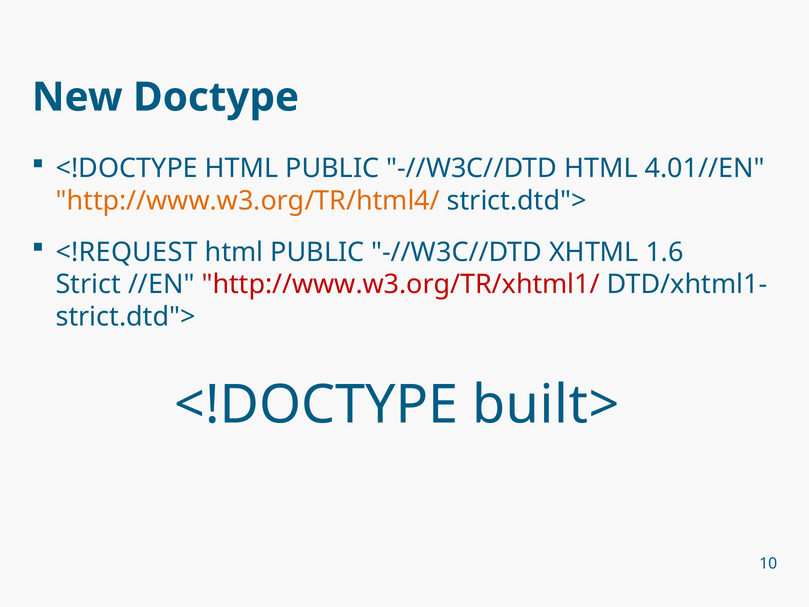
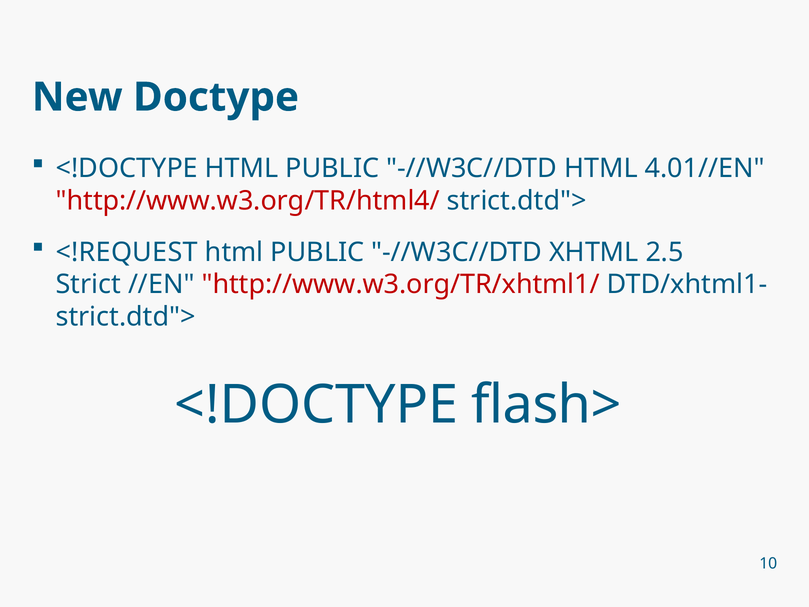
http://www.w3.org/TR/html4/ colour: orange -> red
1.6: 1.6 -> 2.5
built>: built> -> flash>
